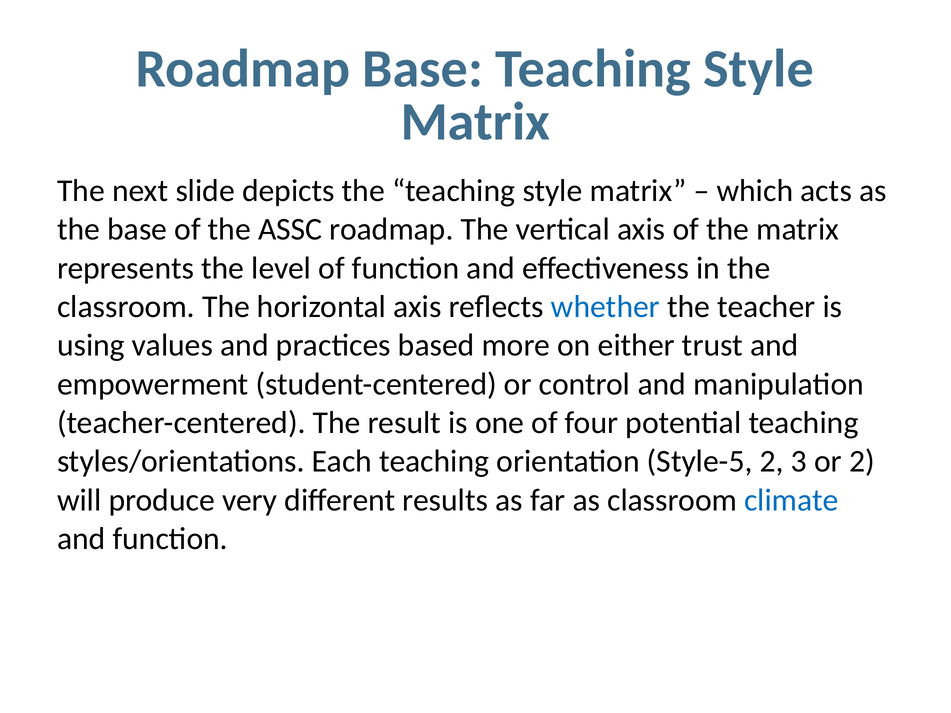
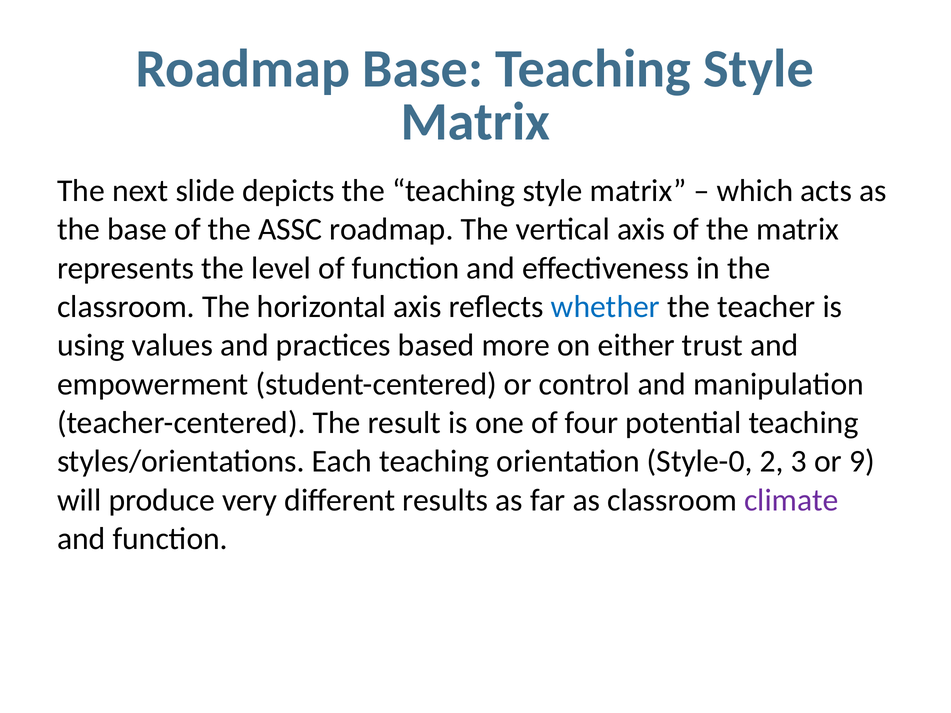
Style-5: Style-5 -> Style-0
or 2: 2 -> 9
climate colour: blue -> purple
